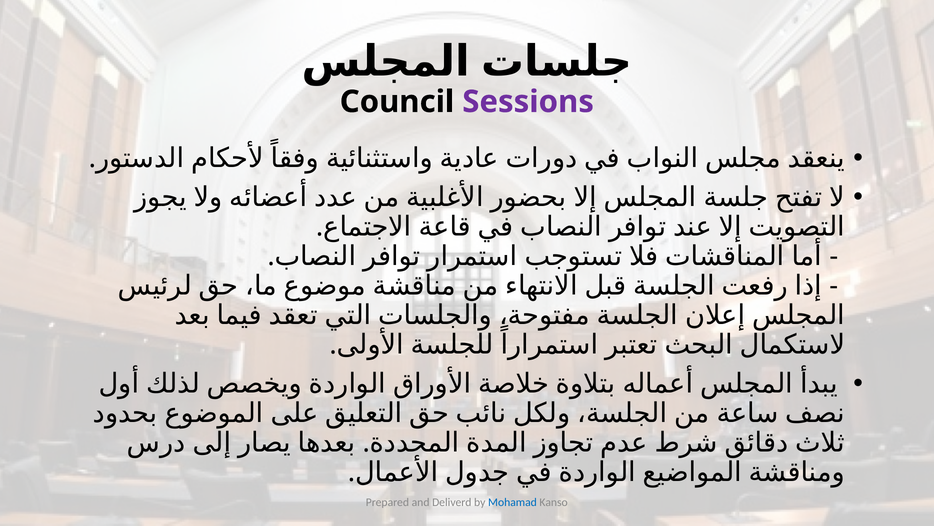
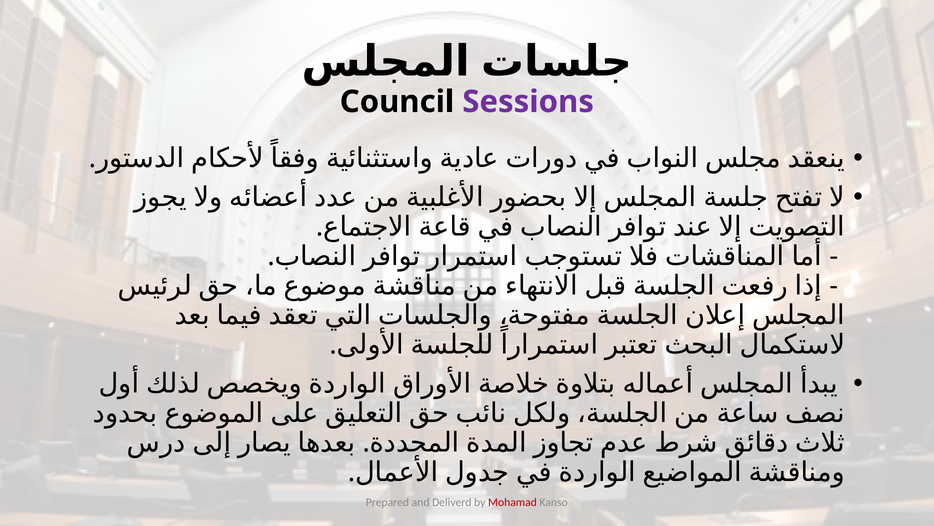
Mohamad colour: blue -> red
